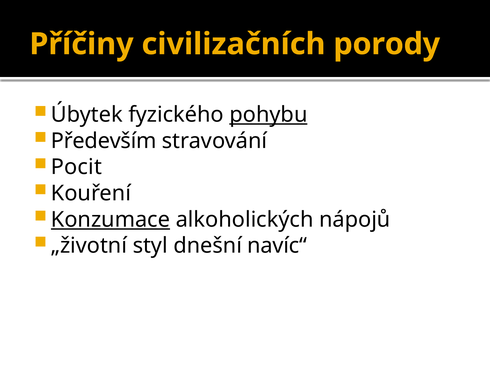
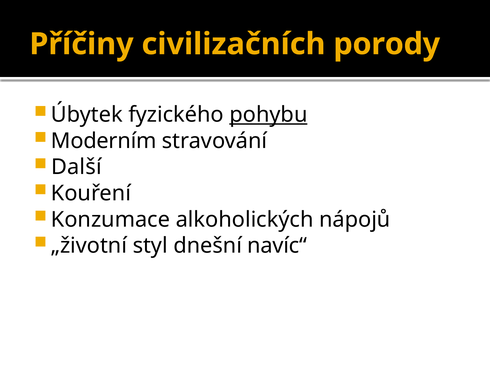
Především: Především -> Moderním
Pocit: Pocit -> Další
Konzumace underline: present -> none
